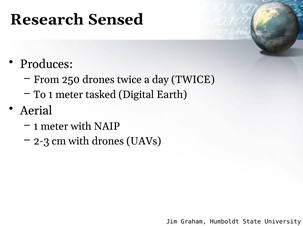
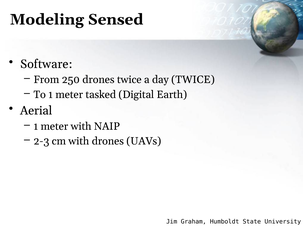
Research: Research -> Modeling
Produces: Produces -> Software
